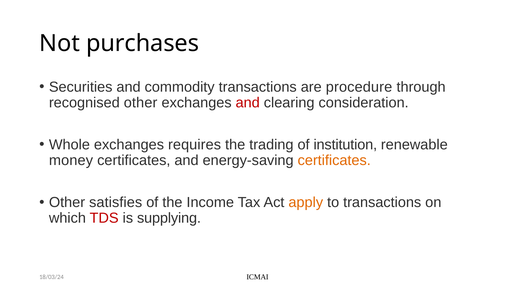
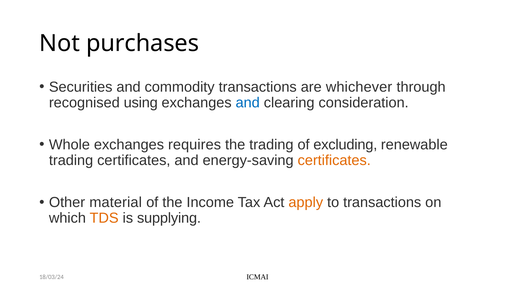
procedure: procedure -> whichever
recognised other: other -> using
and at (248, 102) colour: red -> blue
institution: institution -> excluding
money at (71, 160): money -> trading
satisfies: satisfies -> material
TDS colour: red -> orange
